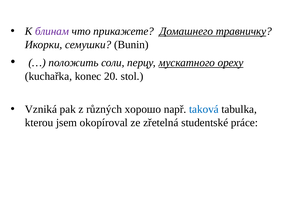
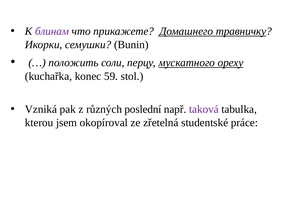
20: 20 -> 59
хорошо: хорошо -> poslední
taková colour: blue -> purple
